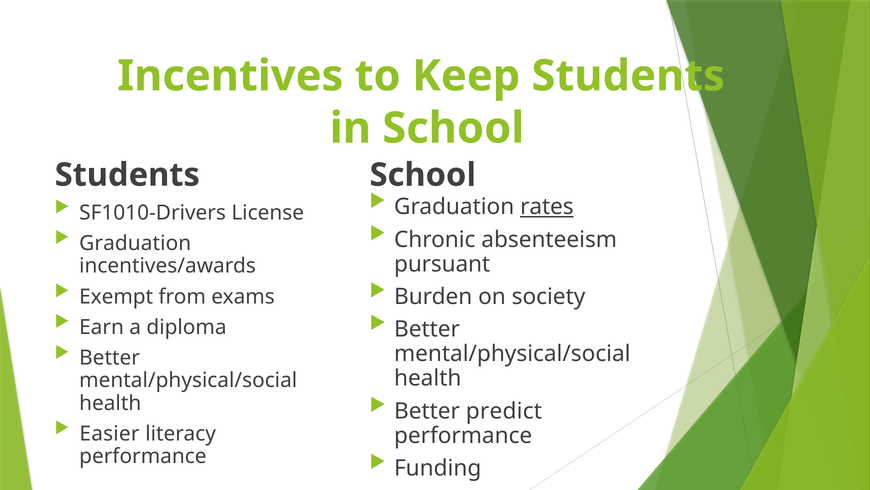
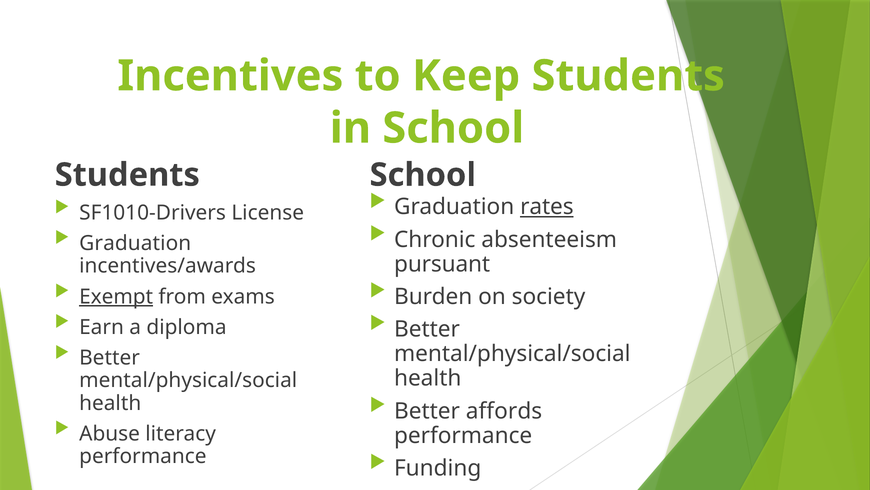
Exempt underline: none -> present
predict: predict -> affords
Easier: Easier -> Abuse
